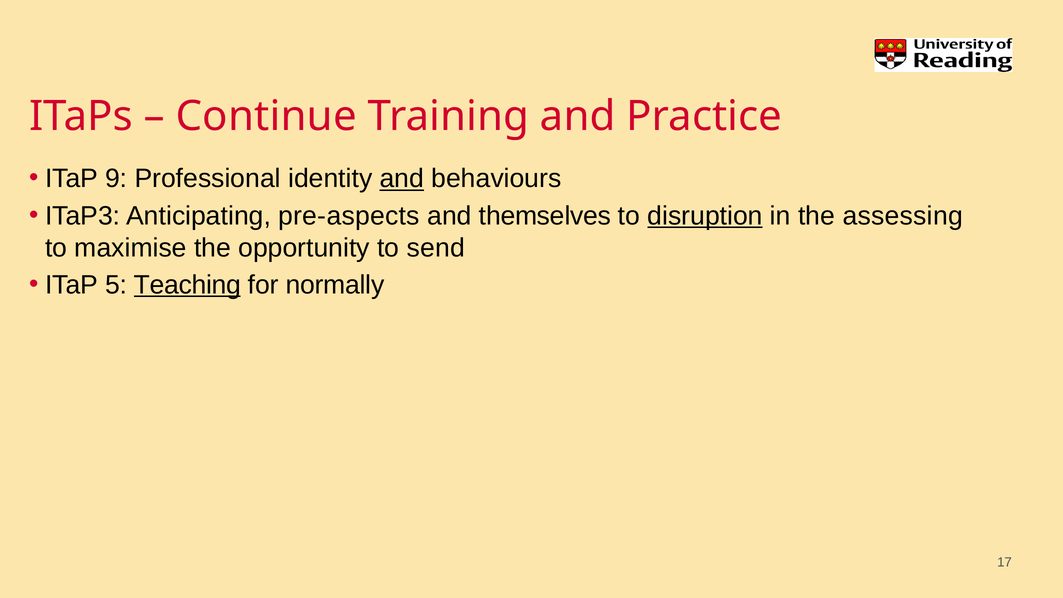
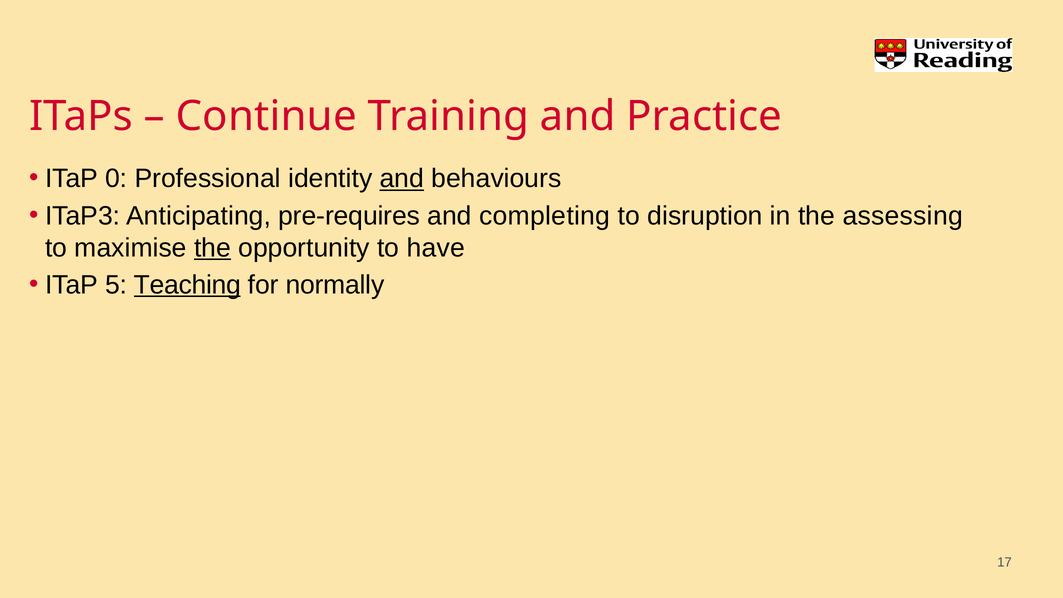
9: 9 -> 0
pre-aspects: pre-aspects -> pre-requires
themselves: themselves -> completing
disruption underline: present -> none
the at (213, 248) underline: none -> present
send: send -> have
